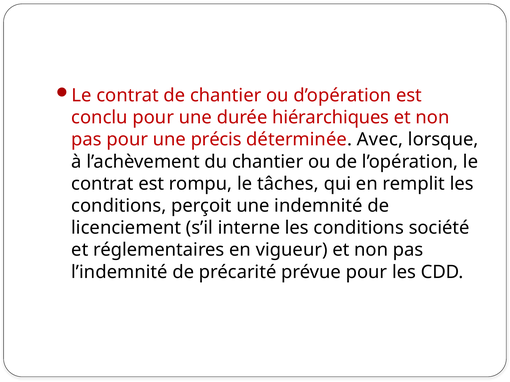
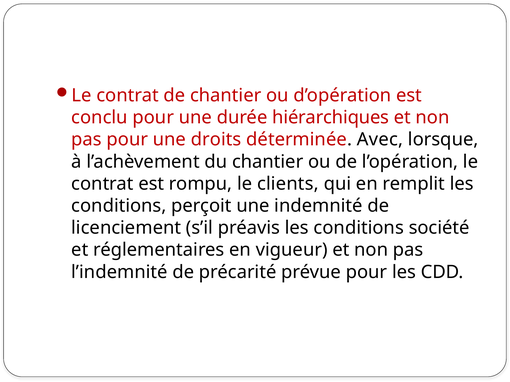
précis: précis -> droits
tâches: tâches -> clients
interne: interne -> préavis
